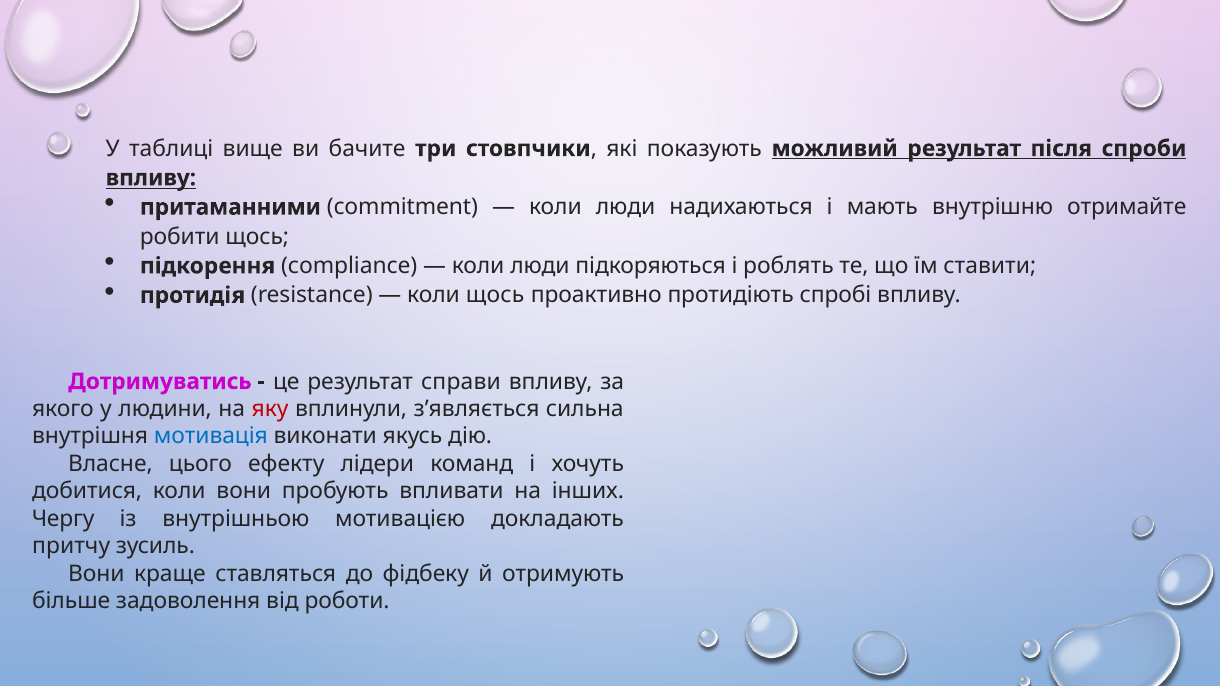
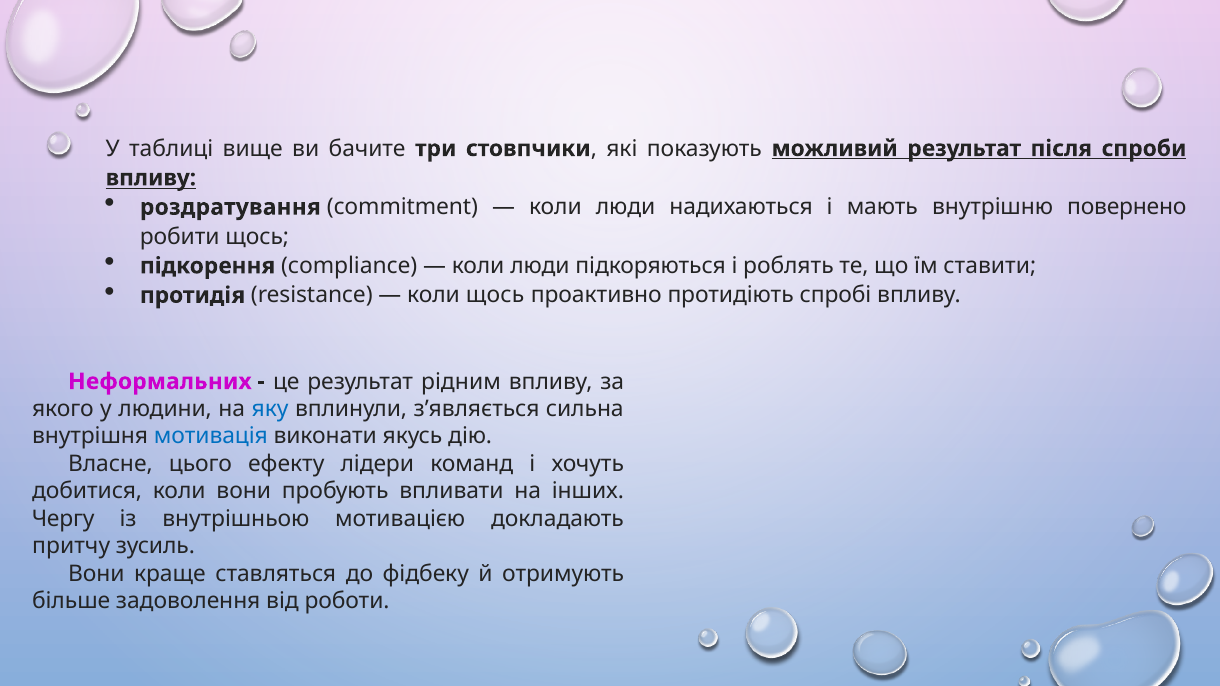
притаманними: притаманними -> роздратування
отримайте: отримайте -> повернено
Дотримуватись: Дотримуватись -> Неформальних
справи: справи -> рідним
яку colour: red -> blue
